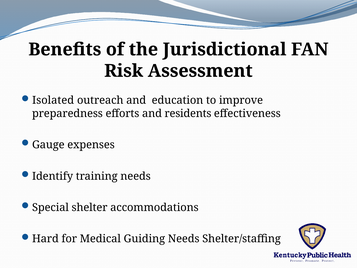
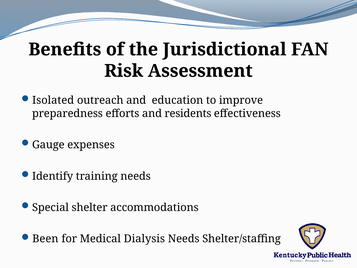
Hard: Hard -> Been
Guiding: Guiding -> Dialysis
